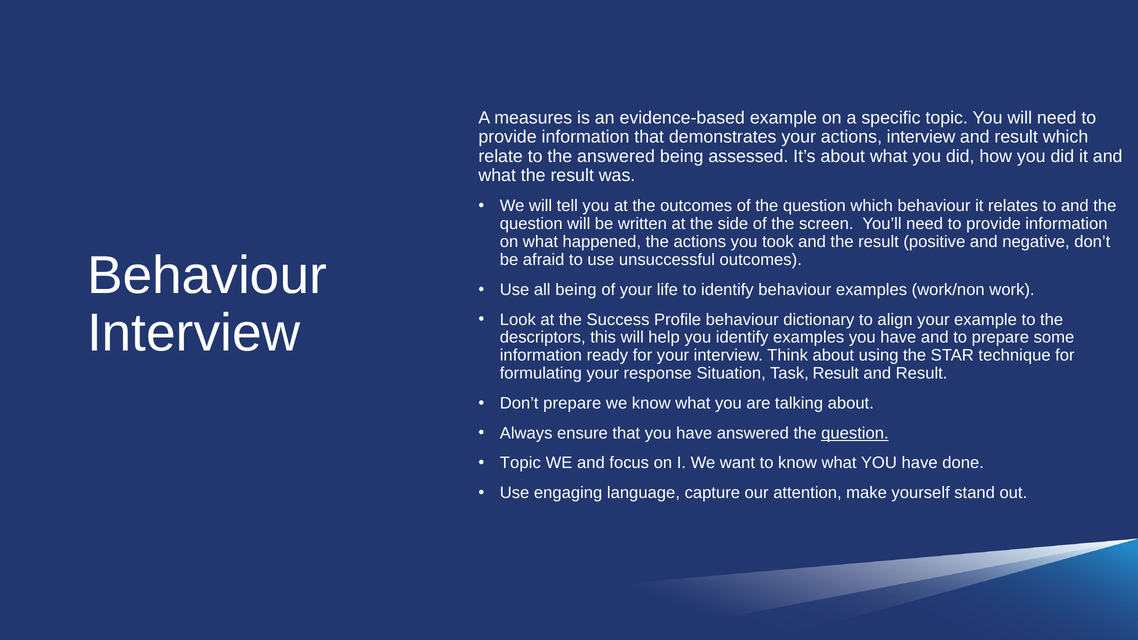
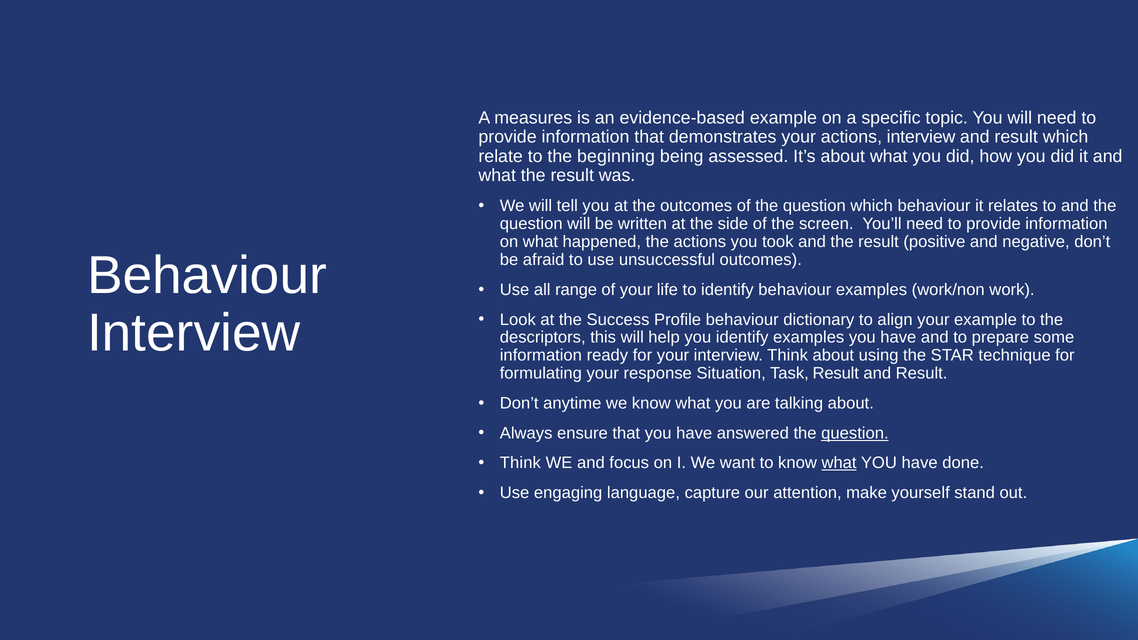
the answered: answered -> beginning
all being: being -> range
Don’t prepare: prepare -> anytime
Topic at (520, 463): Topic -> Think
what at (839, 463) underline: none -> present
